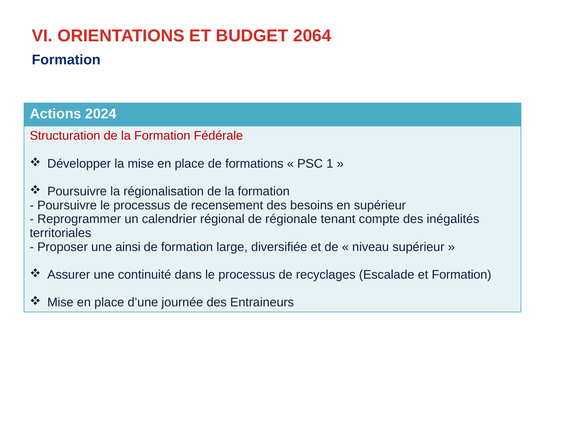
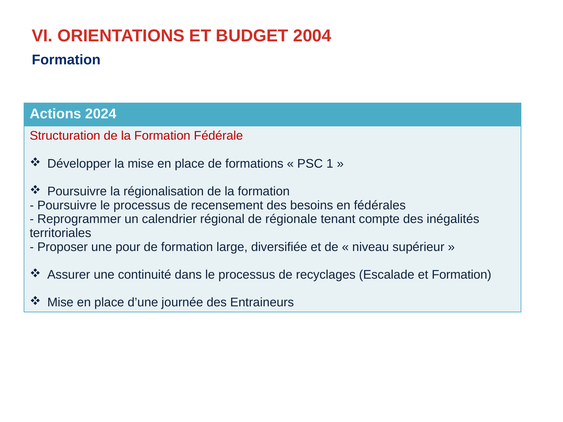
2064: 2064 -> 2004
en supérieur: supérieur -> fédérales
ainsi: ainsi -> pour
